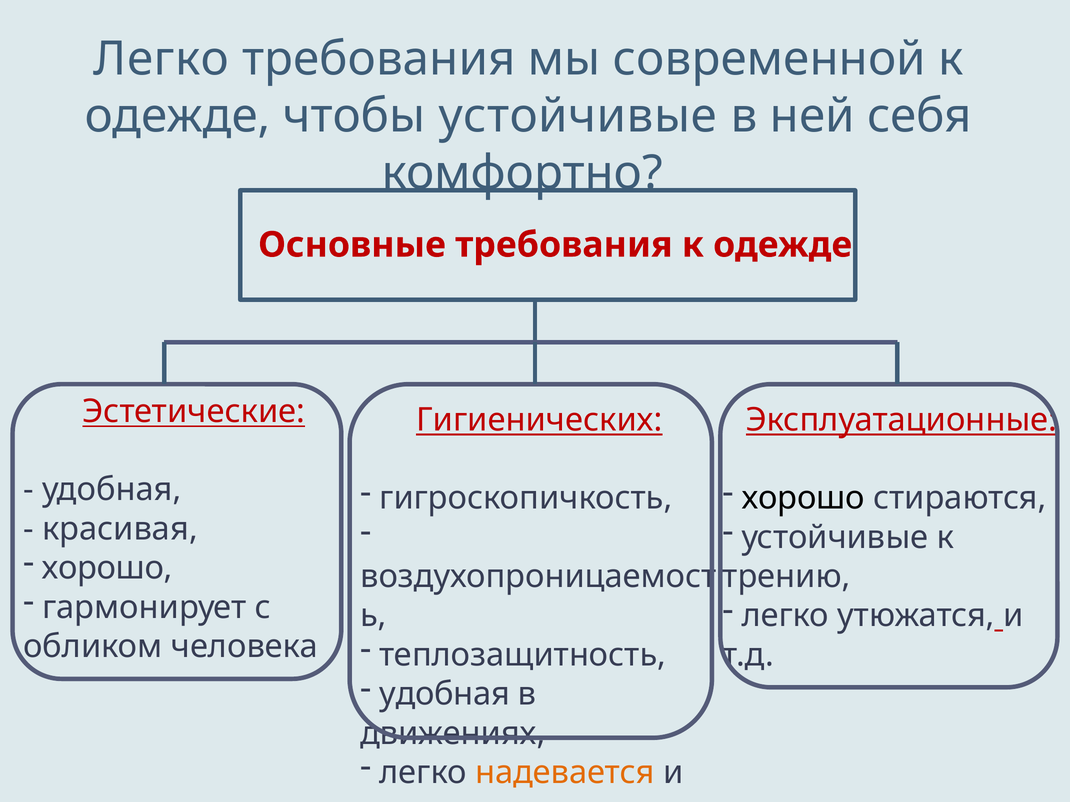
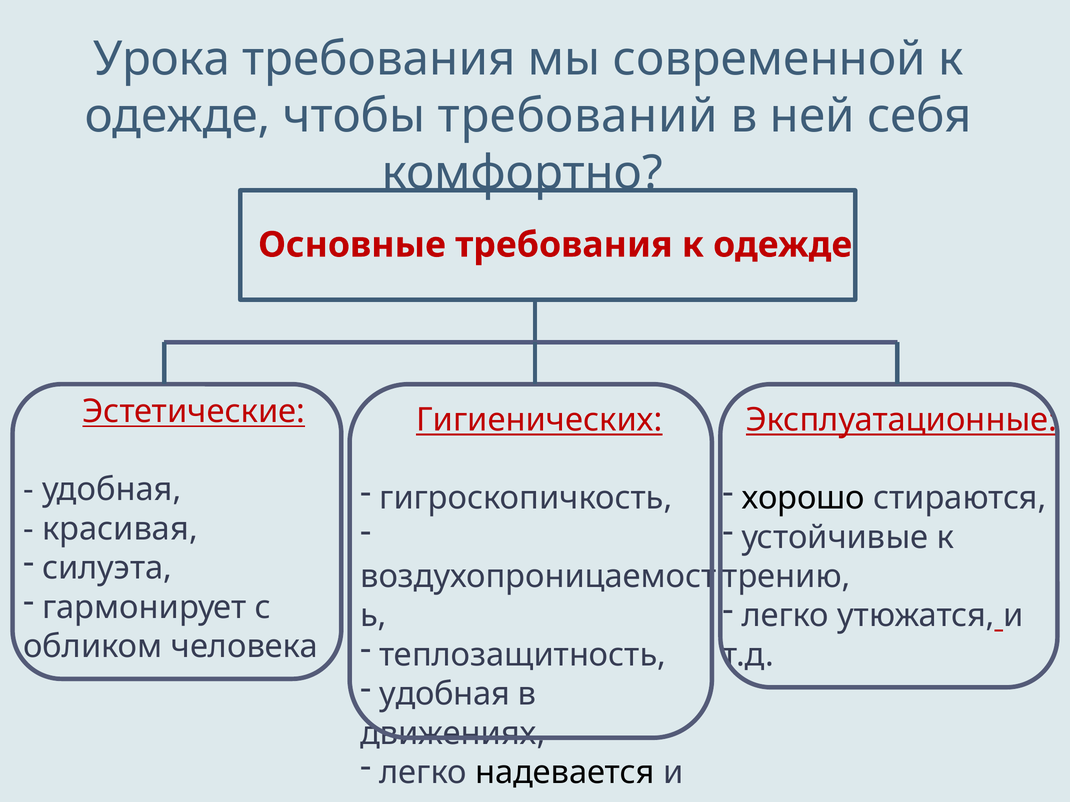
Легко at (161, 59): Легко -> Урока
чтобы устойчивые: устойчивые -> требований
хорошо at (107, 568): хорошо -> силуэта
надевается colour: orange -> black
